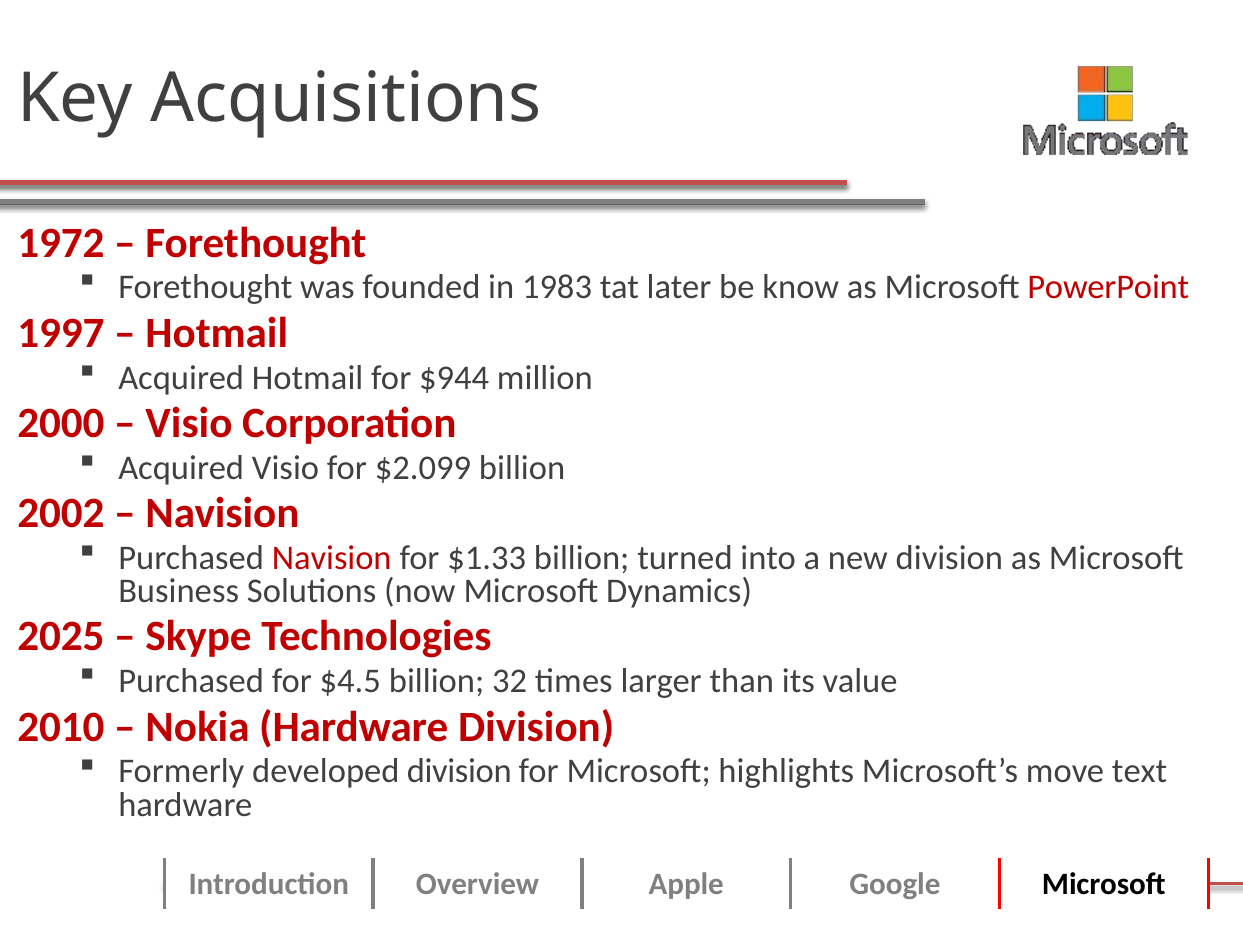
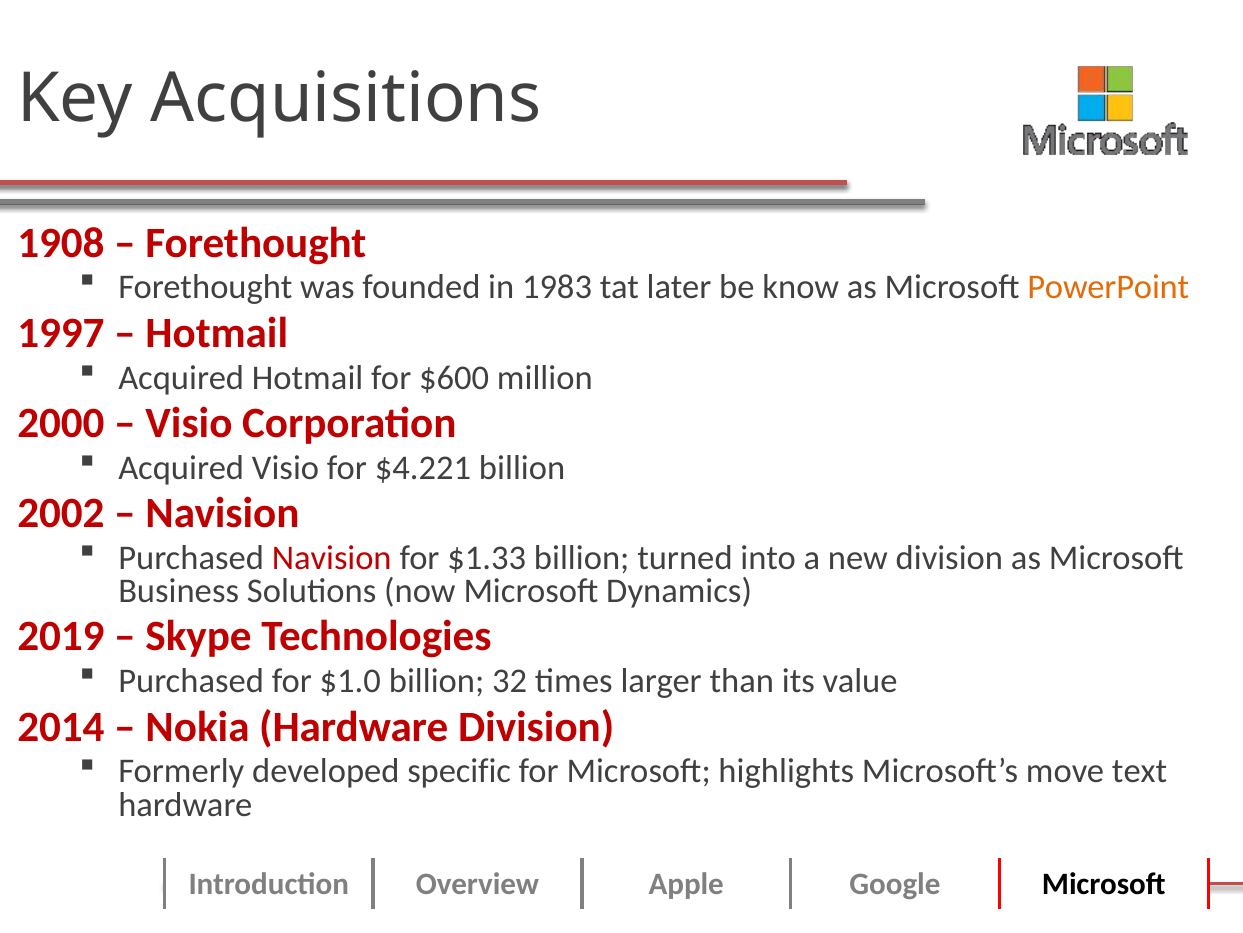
1972: 1972 -> 1908
PowerPoint colour: red -> orange
$944: $944 -> $600
$2.099: $2.099 -> $4.221
2025: 2025 -> 2019
$4.5: $4.5 -> $1.0
2010: 2010 -> 2014
developed division: division -> specific
